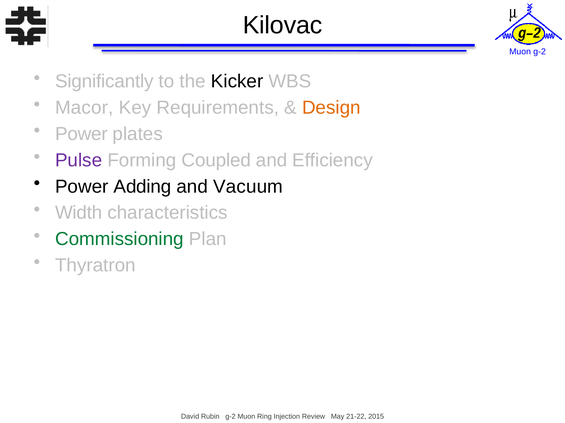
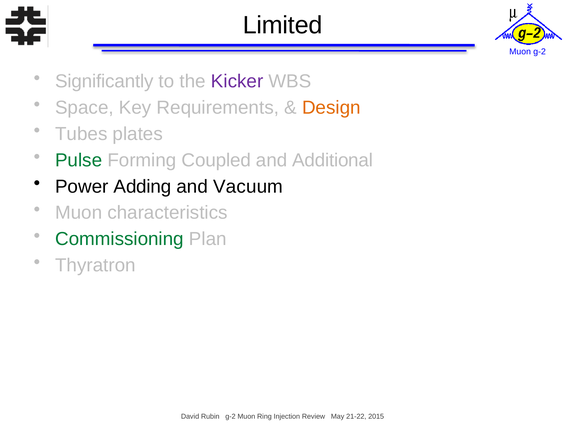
Kilovac: Kilovac -> Limited
Kicker colour: black -> purple
Macor: Macor -> Space
Power at (81, 134): Power -> Tubes
Pulse colour: purple -> green
Efficiency: Efficiency -> Additional
Width at (79, 213): Width -> Muon
